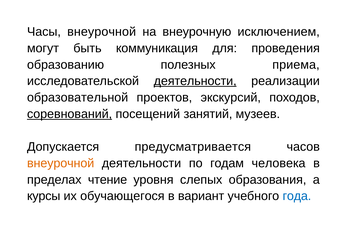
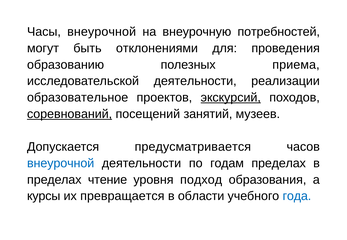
исключением: исключением -> потребностей
коммуникация: коммуникация -> отклонениями
деятельности at (195, 81) underline: present -> none
образовательной: образовательной -> образовательное
экскурсий underline: none -> present
внеурочной at (61, 163) colour: orange -> blue
годам человека: человека -> пределах
слепых: слепых -> подход
обучающегося: обучающегося -> превращается
вариант: вариант -> области
